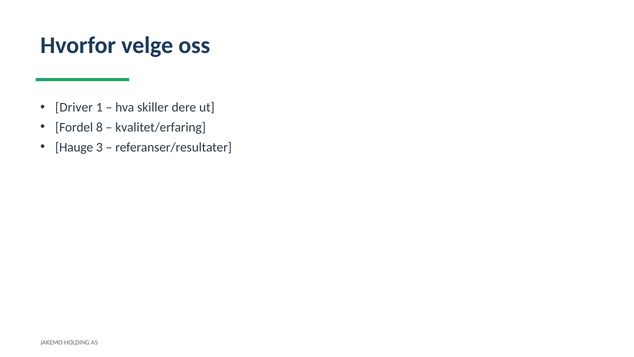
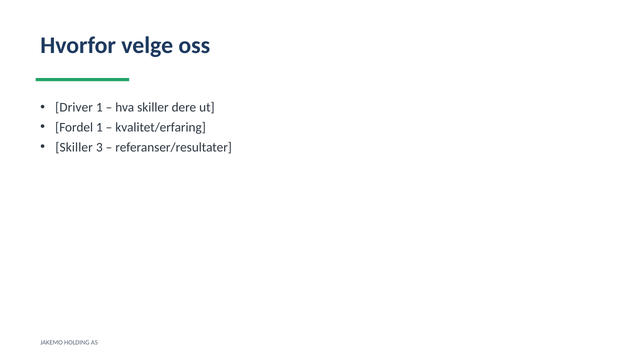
Fordel 8: 8 -> 1
Hauge at (74, 147): Hauge -> Skiller
